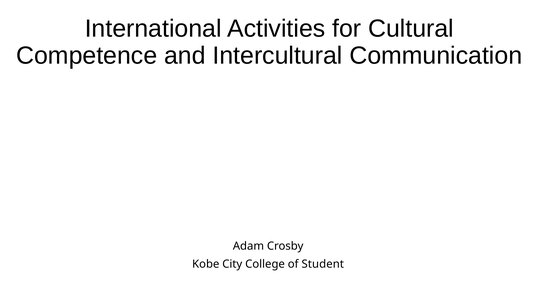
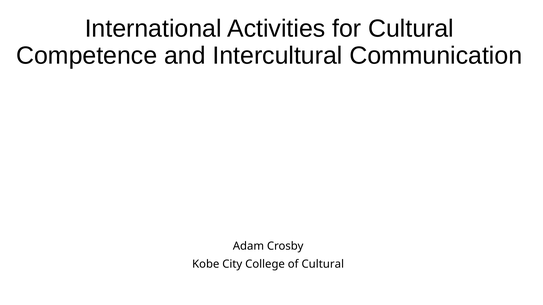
of Student: Student -> Cultural
